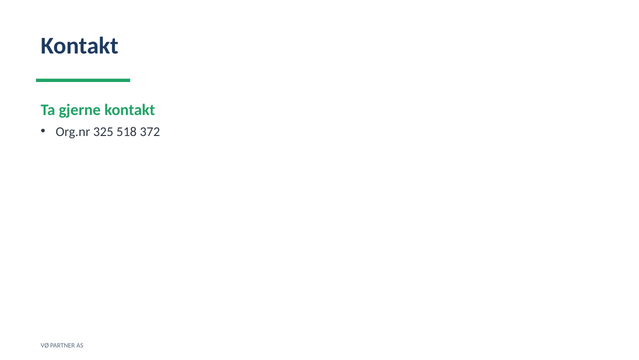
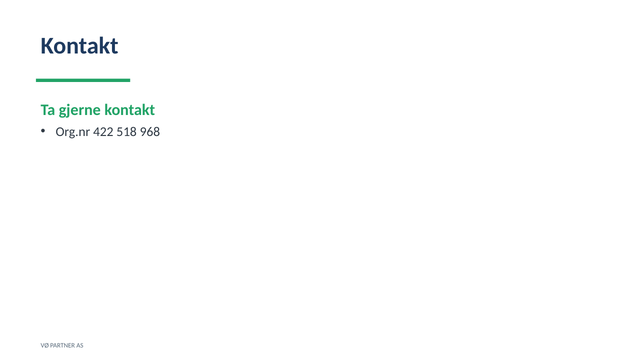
325: 325 -> 422
372: 372 -> 968
